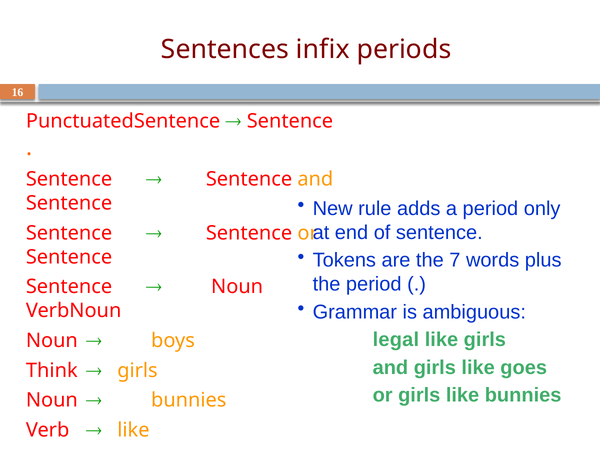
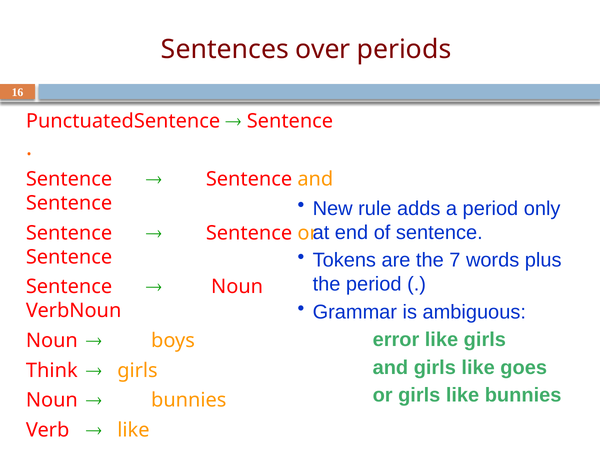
infix: infix -> over
legal: legal -> error
